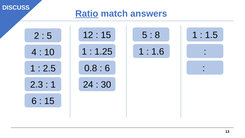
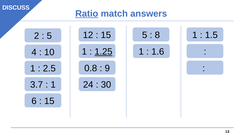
1.25 underline: none -> present
6 at (107, 68): 6 -> 9
2.3: 2.3 -> 3.7
